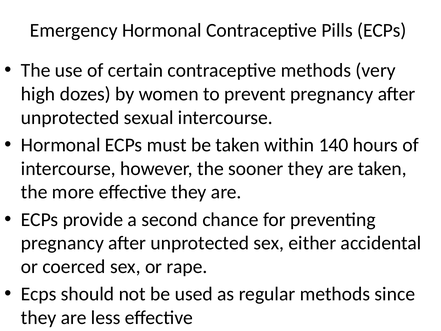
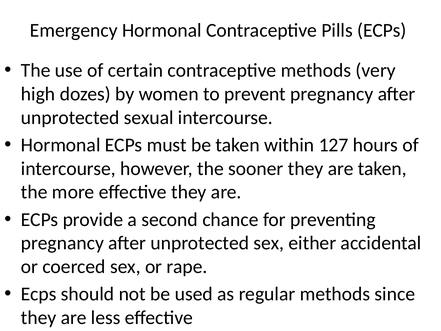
140: 140 -> 127
